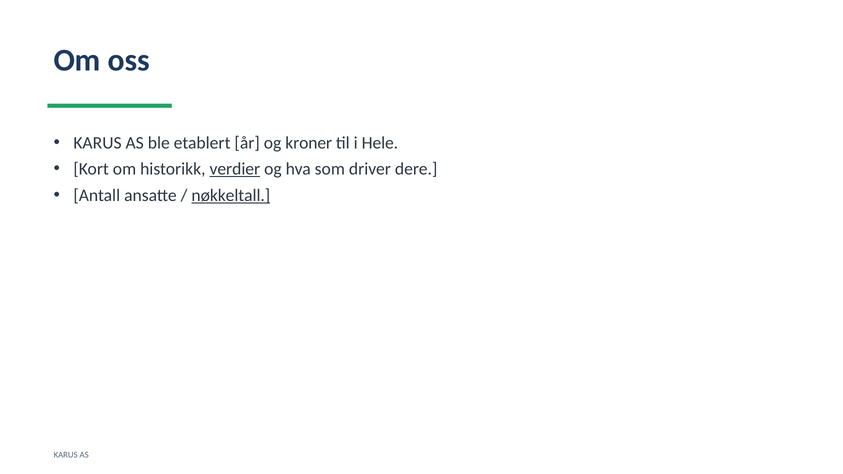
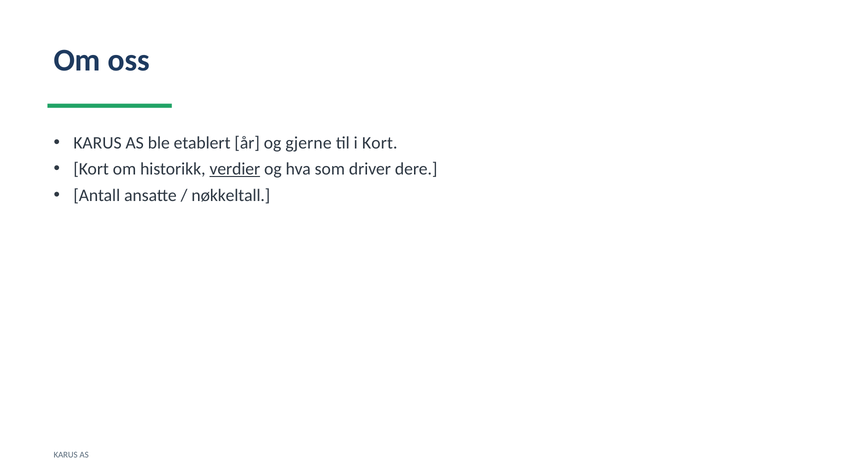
kroner: kroner -> gjerne
i Hele: Hele -> Kort
nøkkeltall underline: present -> none
